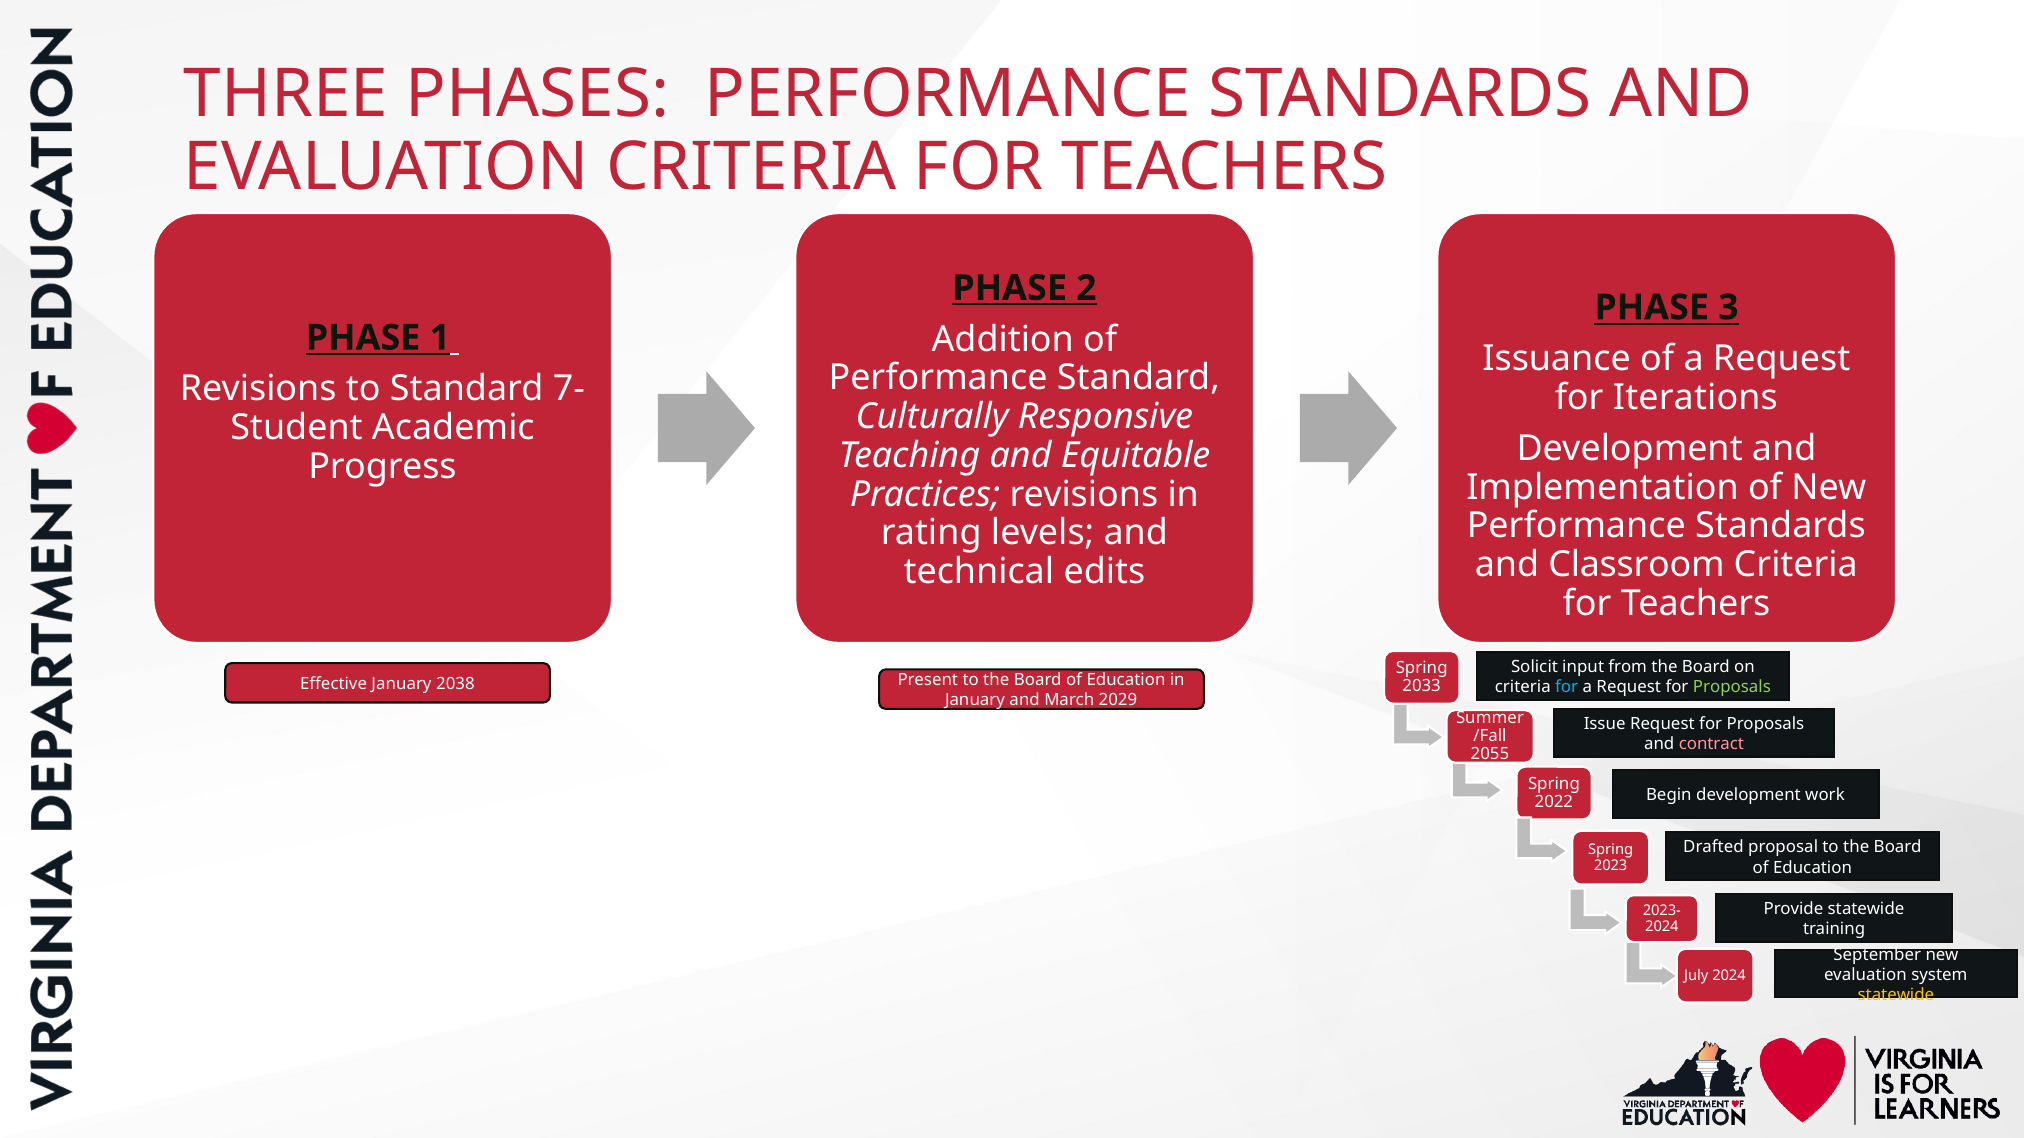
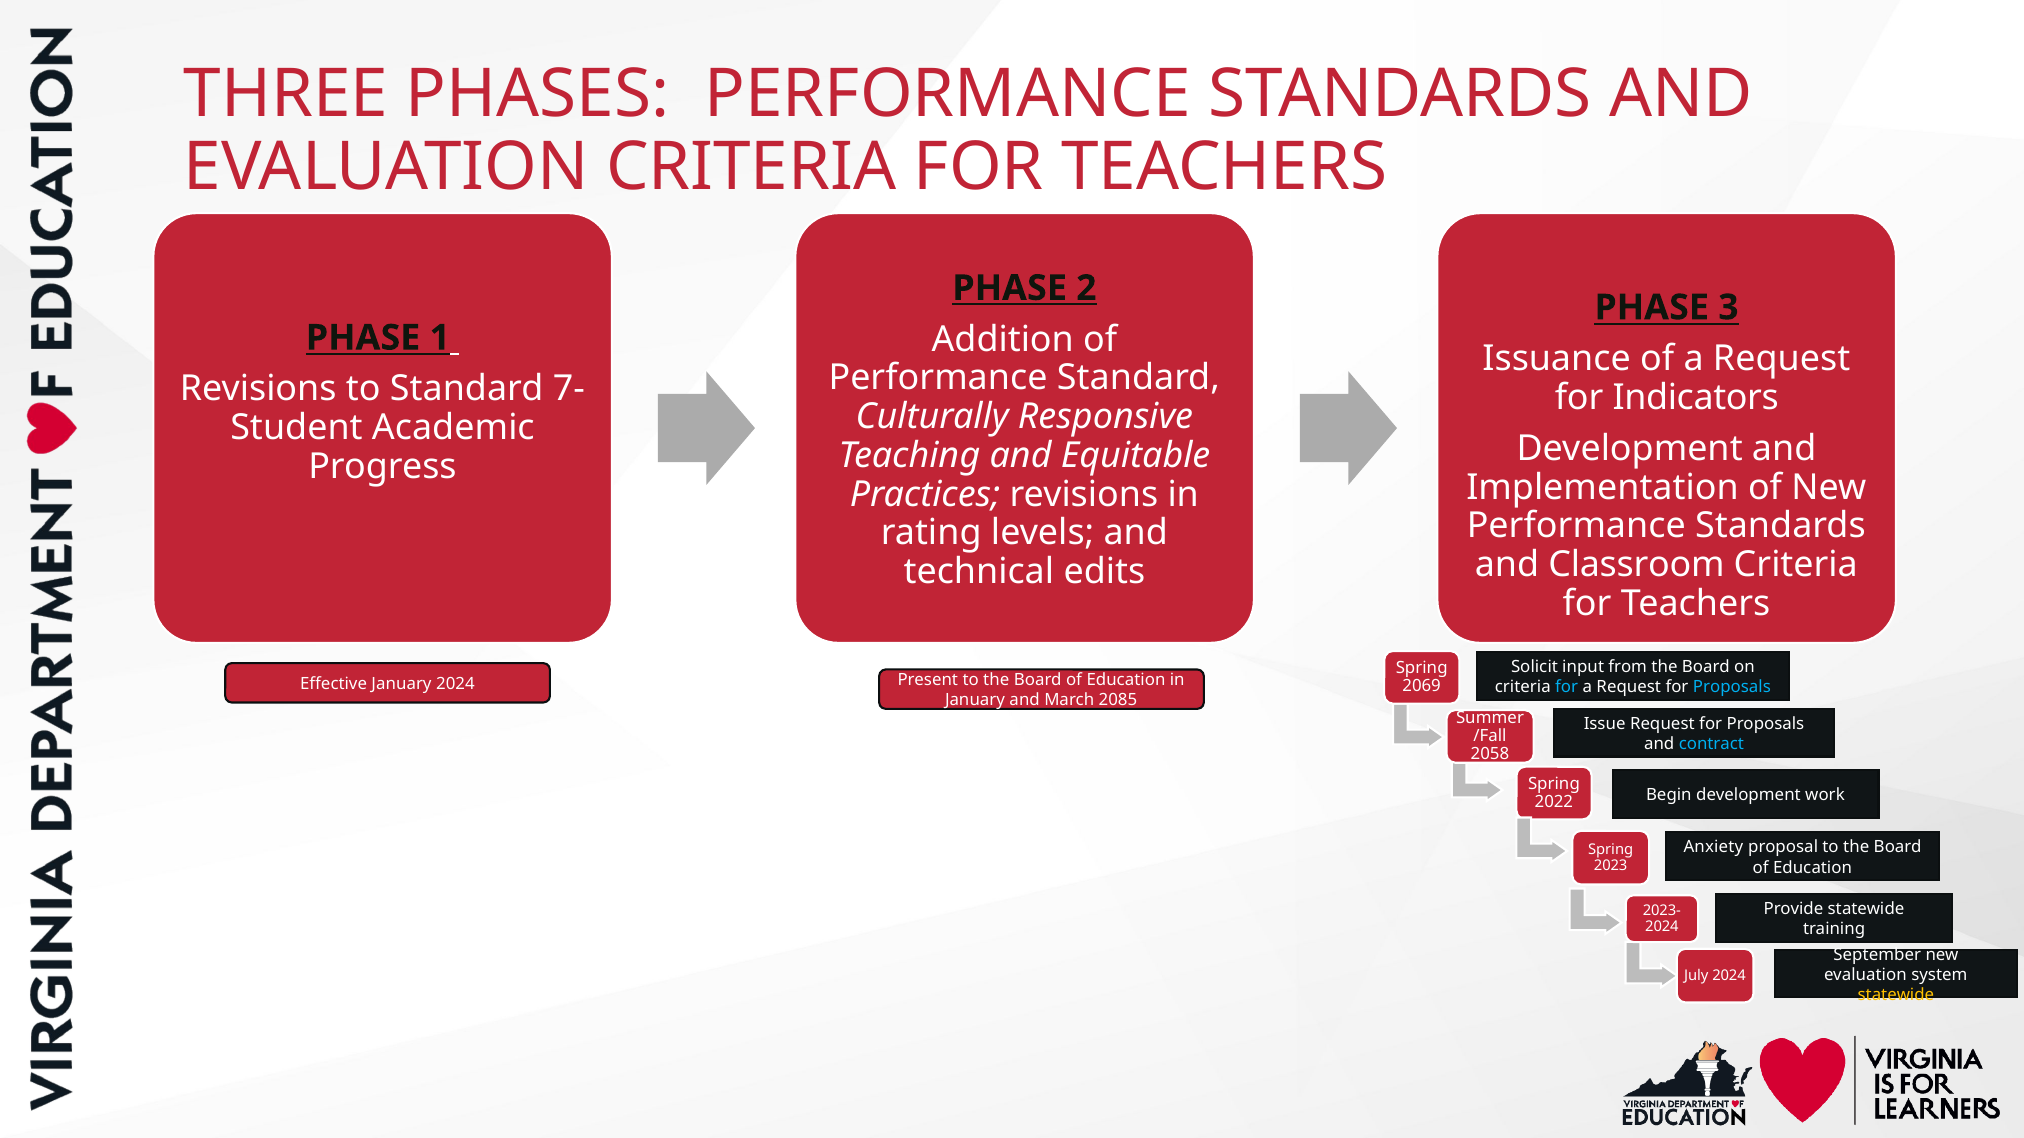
Iterations: Iterations -> Indicators
January 2038: 2038 -> 2024
2033: 2033 -> 2069
Proposals at (1732, 688) colour: light green -> light blue
2029: 2029 -> 2085
contract colour: pink -> light blue
2055: 2055 -> 2058
Drafted: Drafted -> Anxiety
